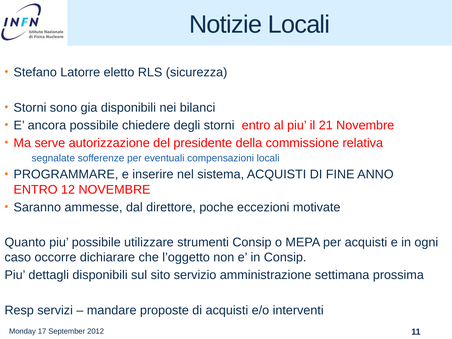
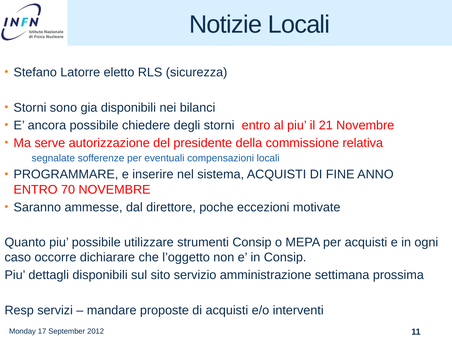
12: 12 -> 70
